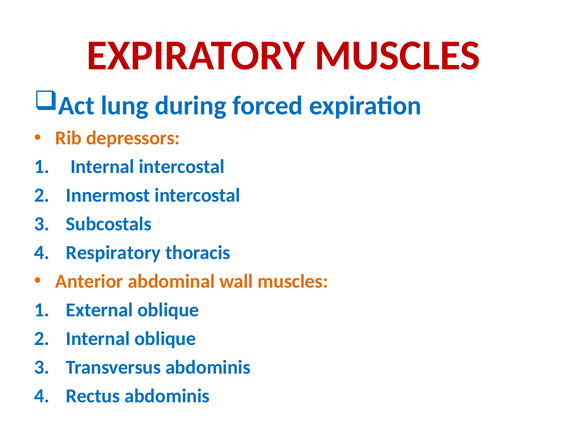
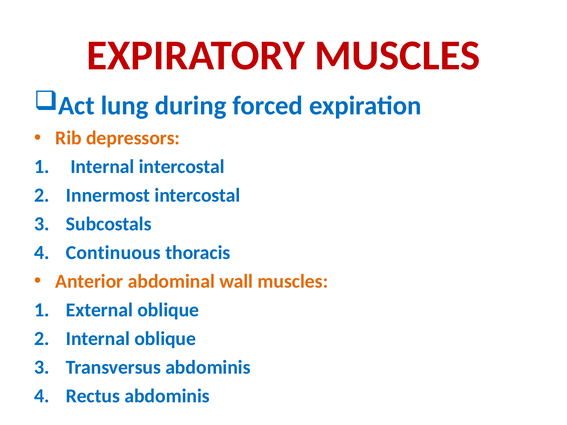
Respiratory: Respiratory -> Continuous
